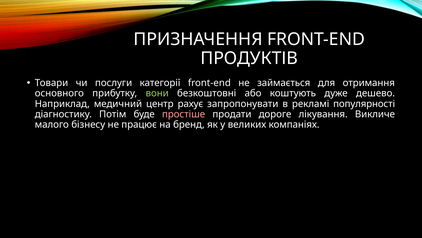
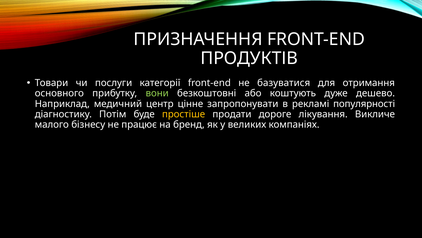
займається: займається -> базуватися
рахує: рахує -> цінне
простіше colour: pink -> yellow
